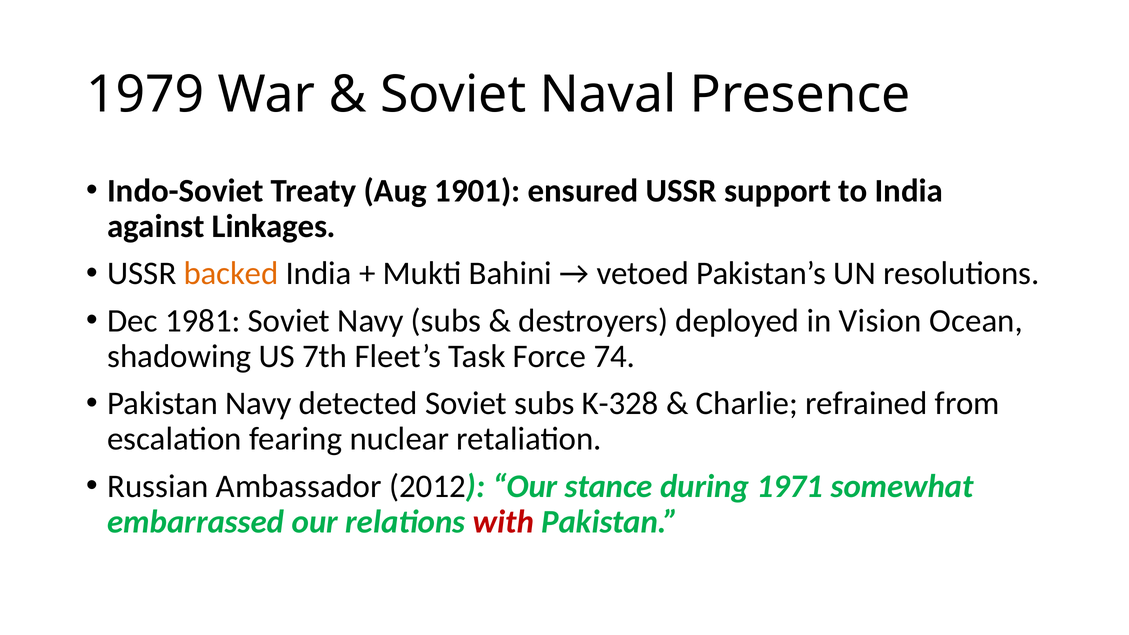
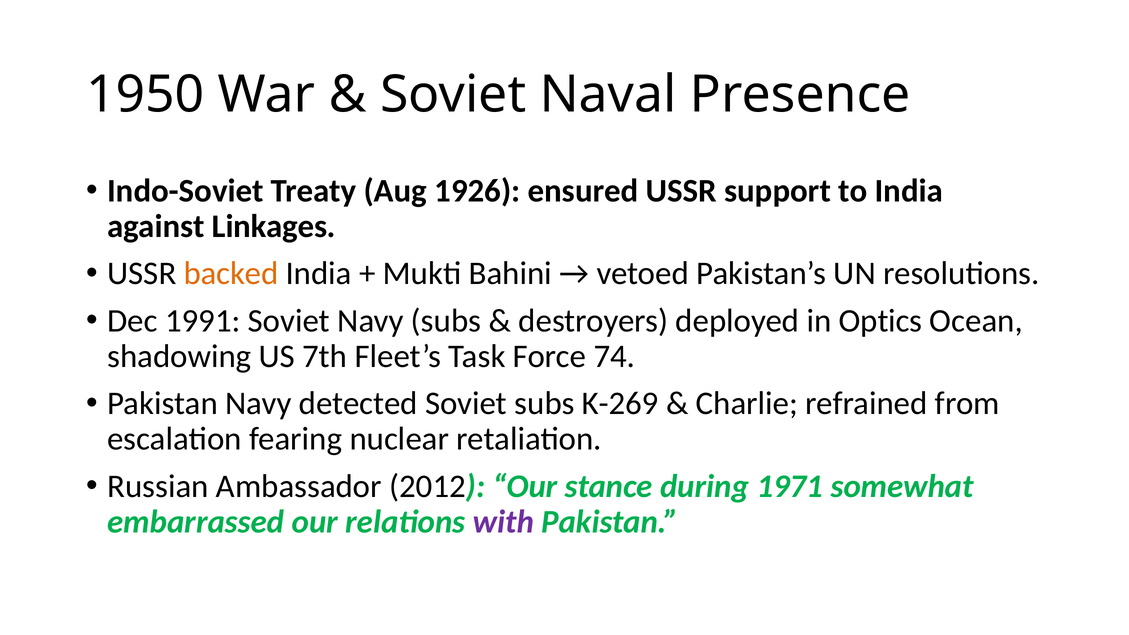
1979: 1979 -> 1950
1901: 1901 -> 1926
1981: 1981 -> 1991
Vision: Vision -> Optics
K-328: K-328 -> K-269
with colour: red -> purple
